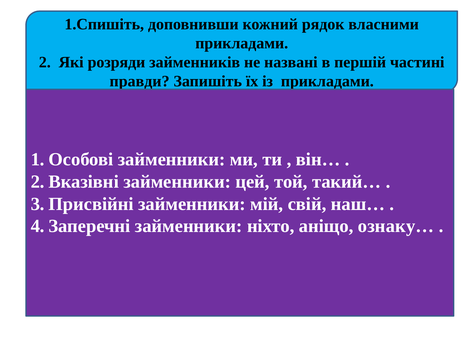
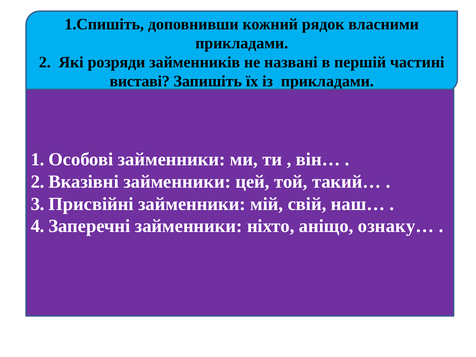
правди: правди -> виставі
